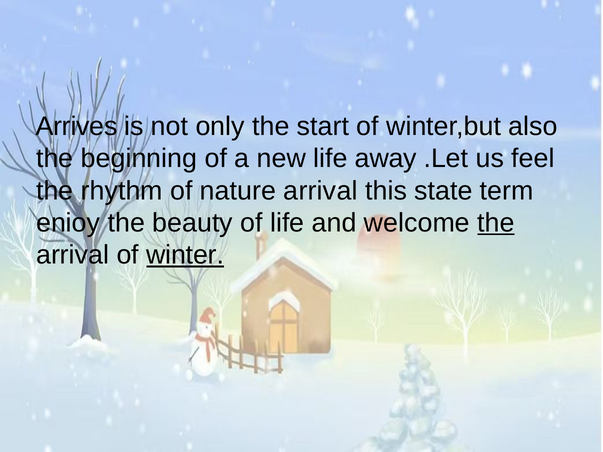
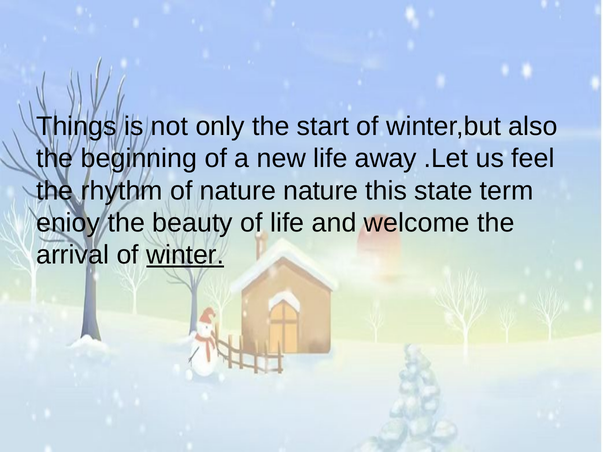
Arrives: Arrives -> Things
nature arrival: arrival -> nature
the at (496, 223) underline: present -> none
